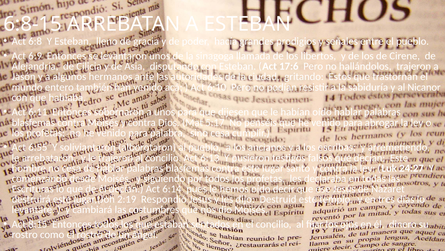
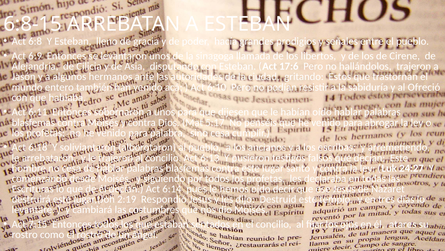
Nicanor: Nicanor -> Ofreció
6:55: 6:55 -> 6:18
8:15: 8:15 -> 7:15
dinero: dinero -> atares
